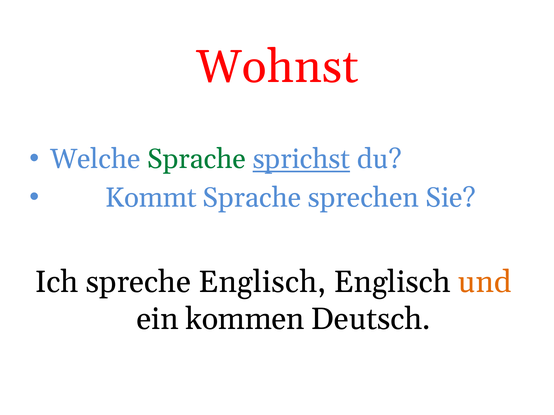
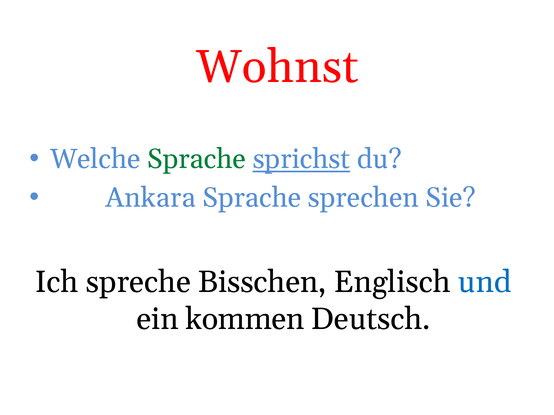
Kommt: Kommt -> Ankara
spreche Englisch: Englisch -> Bisschen
und colour: orange -> blue
